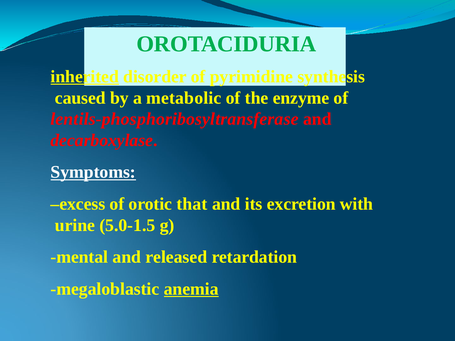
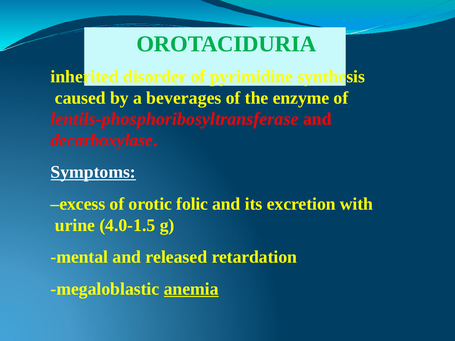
inherited underline: present -> none
metabolic: metabolic -> beverages
that: that -> folic
5.0-1.5: 5.0-1.5 -> 4.0-1.5
